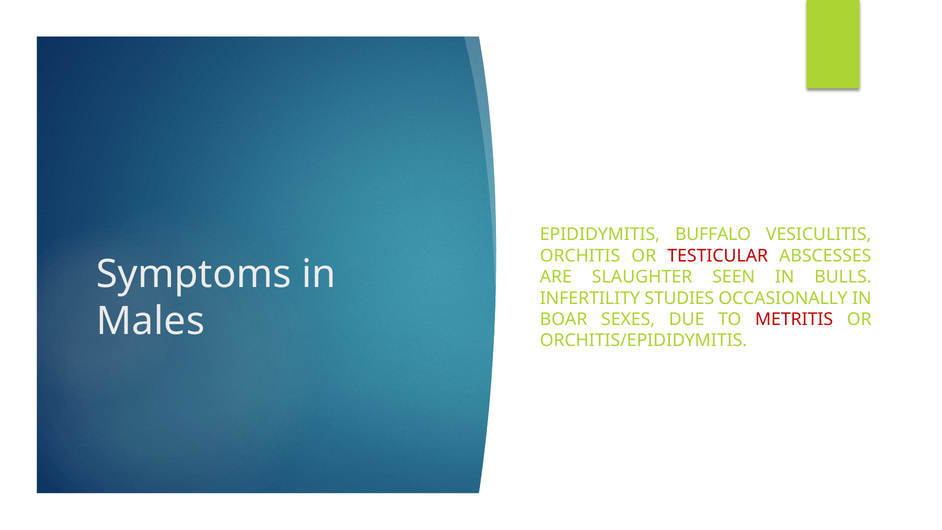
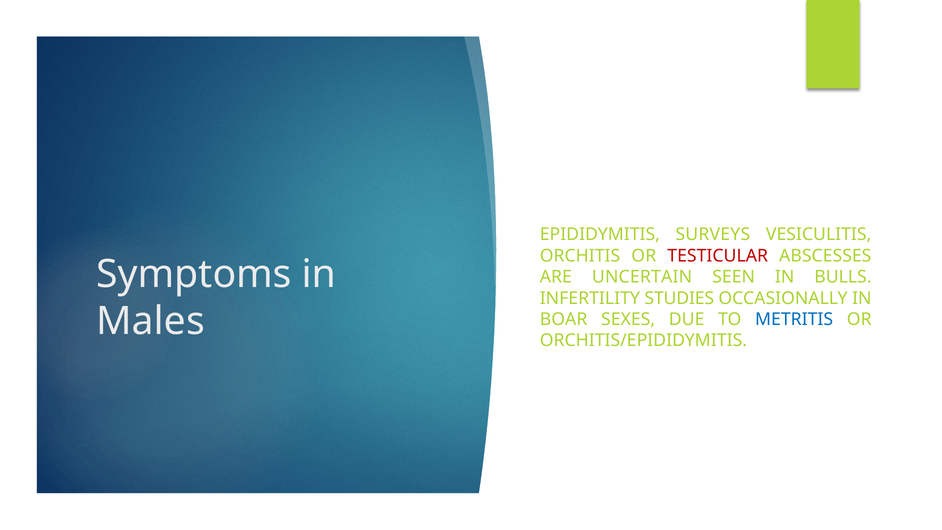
BUFFALO: BUFFALO -> SURVEYS
SLAUGHTER: SLAUGHTER -> UNCERTAIN
METRITIS colour: red -> blue
